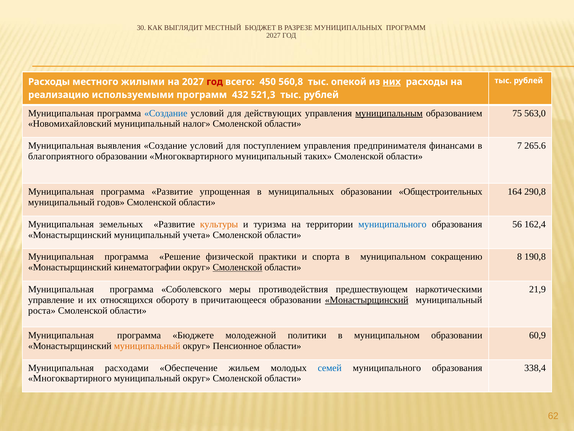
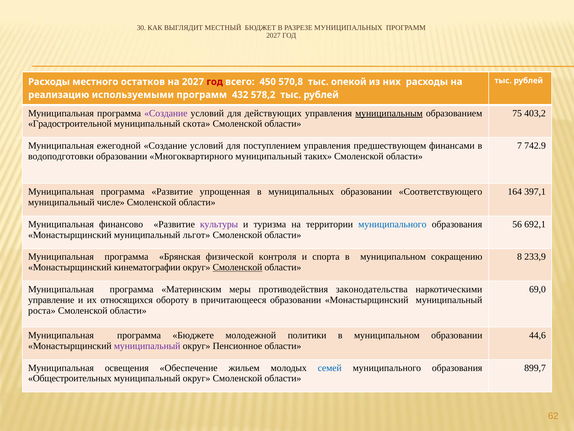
жилыми: жилыми -> остатков
560,8: 560,8 -> 570,8
них underline: present -> none
521,3: 521,3 -> 578,2
Создание at (166, 113) colour: blue -> purple
563,0: 563,0 -> 403,2
Новомихайловский: Новомихайловский -> Градостроительной
налог: налог -> скота
выявления: выявления -> ежегодной
предпринимателя: предпринимателя -> предшествующем
265.6: 265.6 -> 742.9
благоприятного: благоприятного -> водоподготовки
Общестроительных: Общестроительных -> Соответствующего
290,8: 290,8 -> 397,1
годов: годов -> числе
земельных: земельных -> финансово
культуры colour: orange -> purple
162,4: 162,4 -> 692,1
учета: учета -> льгот
Решение: Решение -> Брянская
практики: практики -> контроля
190,8: 190,8 -> 233,9
Соболевского: Соболевского -> Материнским
предшествующем: предшествующем -> законодательства
21,9: 21,9 -> 69,0
Монастырщинский at (367, 300) underline: present -> none
60,9: 60,9 -> 44,6
муниципальный at (147, 345) colour: orange -> purple
расходами: расходами -> освещения
338,4: 338,4 -> 899,7
Многоквартирного at (70, 378): Многоквартирного -> Общестроительных
